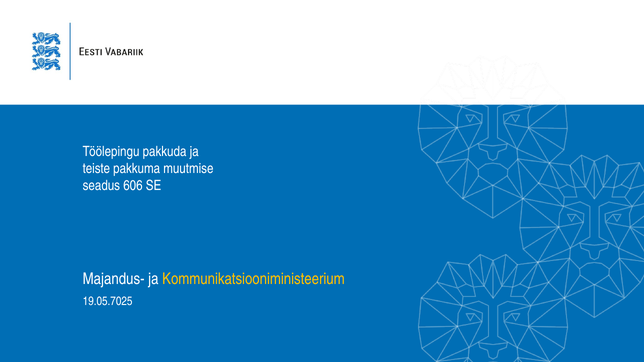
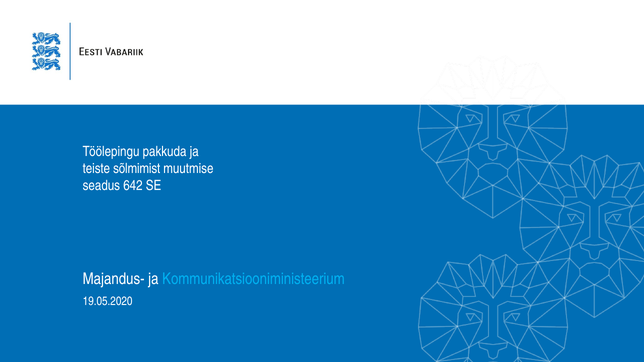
pakkuma: pakkuma -> sõlmimist
606: 606 -> 642
Kommunikatsiooniministeerium colour: yellow -> light blue
19.05.7025: 19.05.7025 -> 19.05.2020
